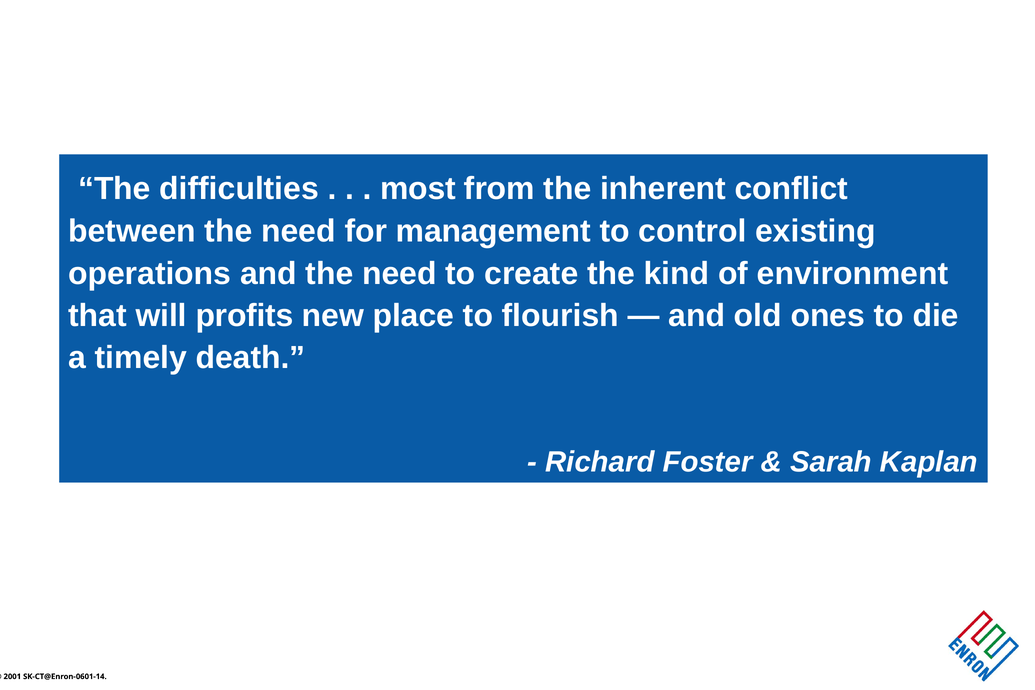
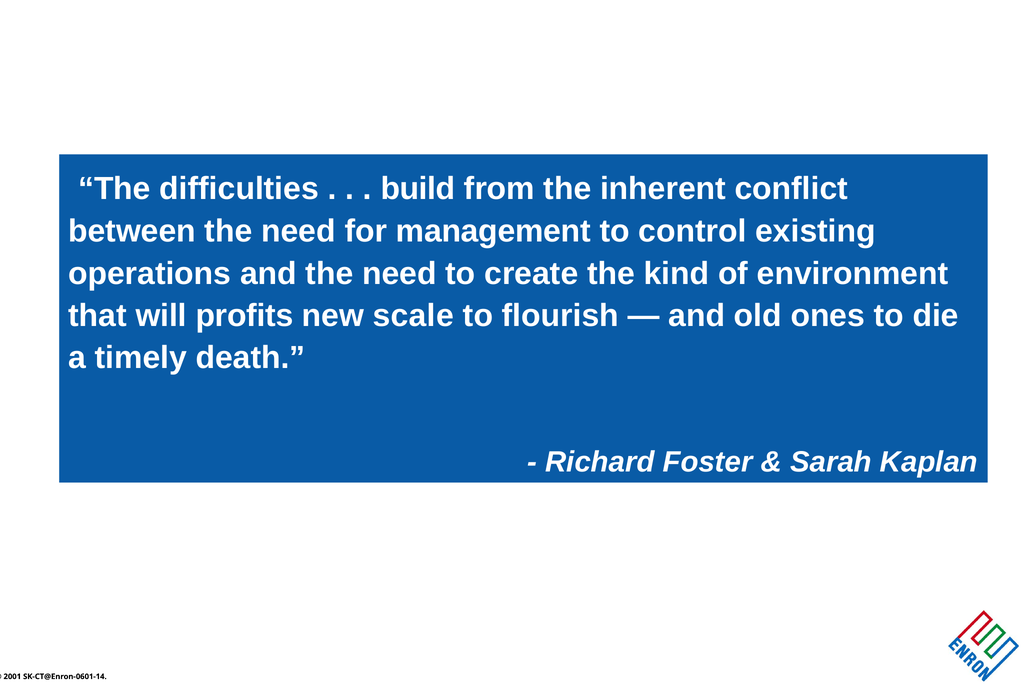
most: most -> build
place: place -> scale
